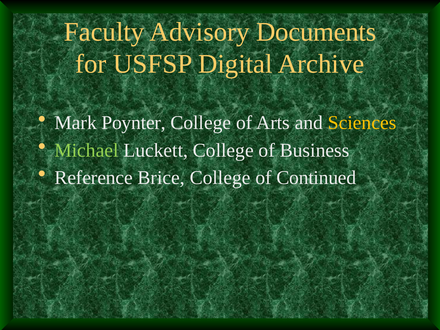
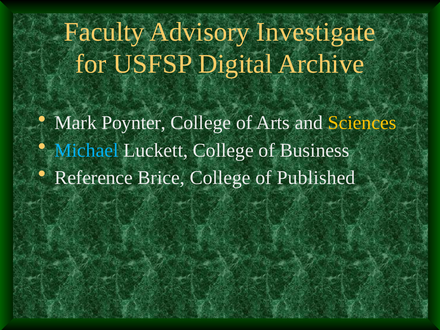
Documents: Documents -> Investigate
Michael colour: light green -> light blue
Continued: Continued -> Published
